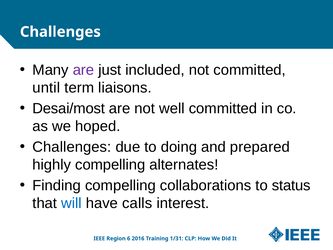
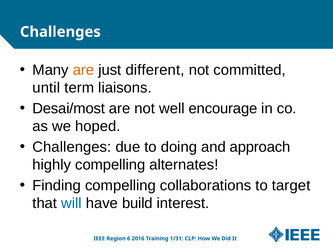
are at (83, 70) colour: purple -> orange
included: included -> different
well committed: committed -> encourage
prepared: prepared -> approach
status: status -> target
calls: calls -> build
